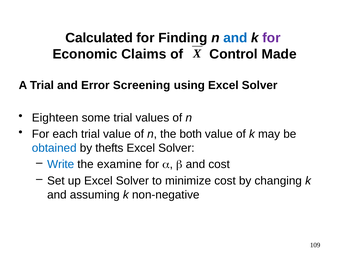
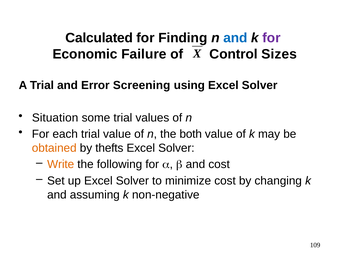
Claims: Claims -> Failure
Made: Made -> Sizes
Eighteen: Eighteen -> Situation
obtained colour: blue -> orange
Write colour: blue -> orange
examine: examine -> following
